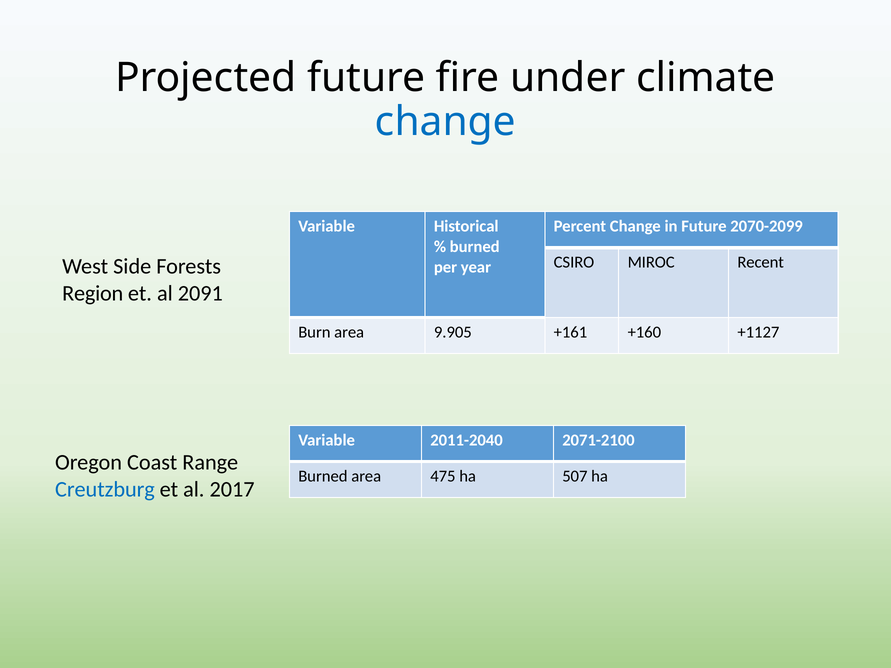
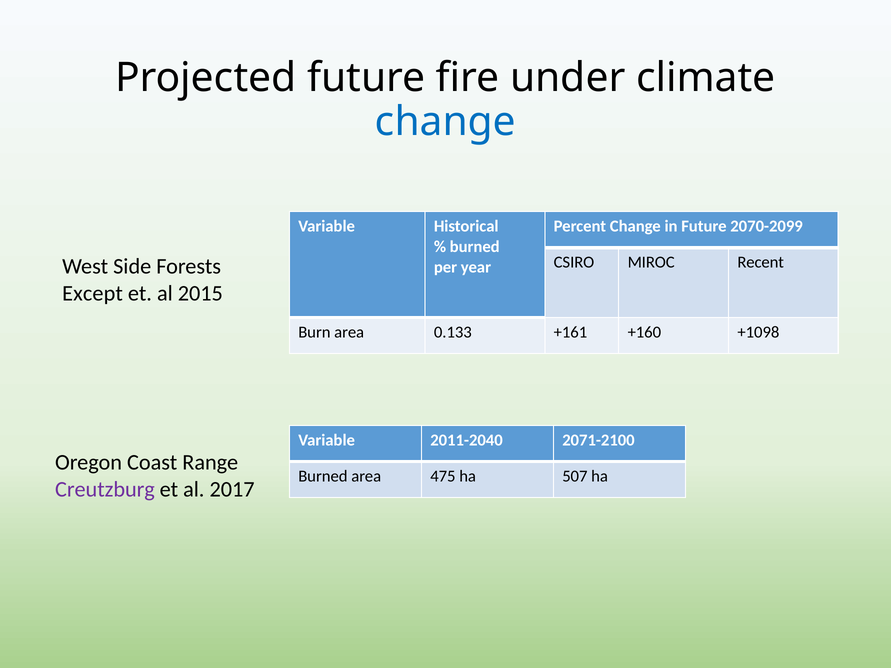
Region: Region -> Except
2091: 2091 -> 2015
9.905: 9.905 -> 0.133
+1127: +1127 -> +1098
Creutzburg colour: blue -> purple
